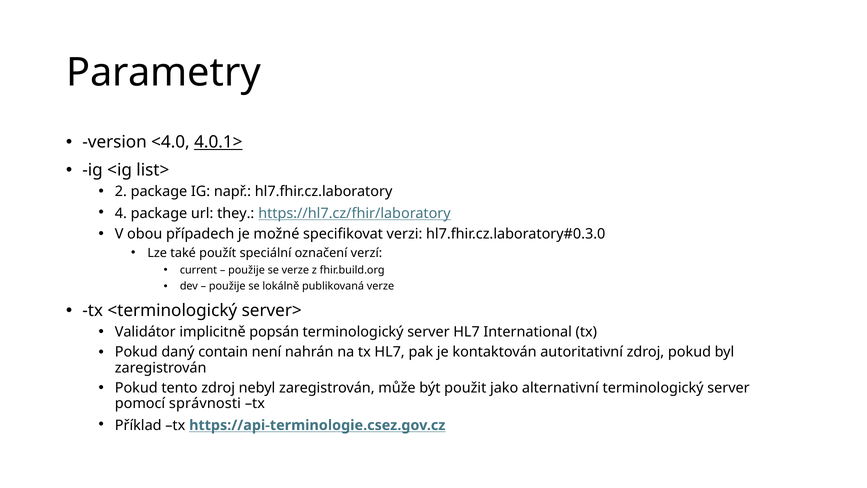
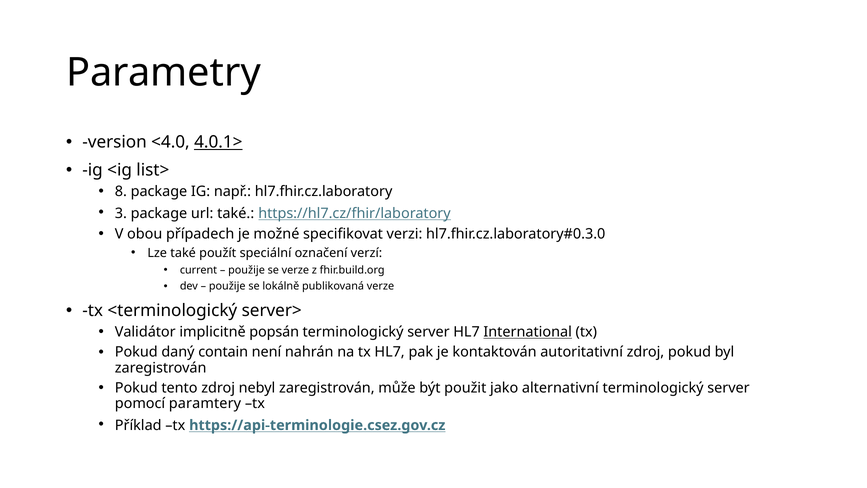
2: 2 -> 8
4: 4 -> 3
url they: they -> také
International underline: none -> present
správnosti: správnosti -> paramtery
